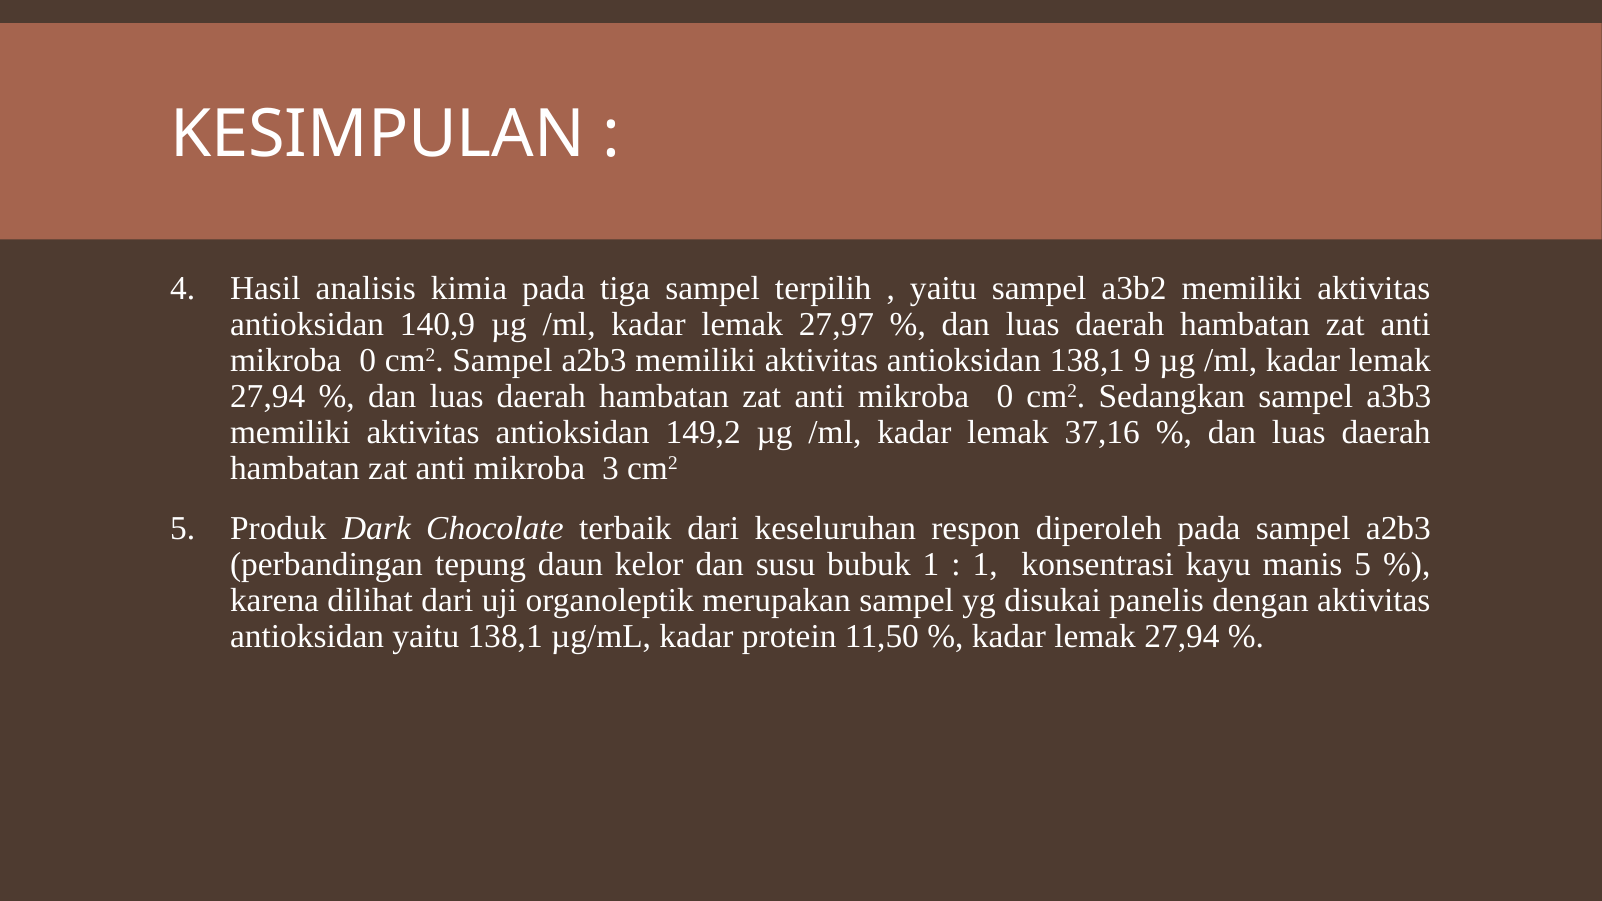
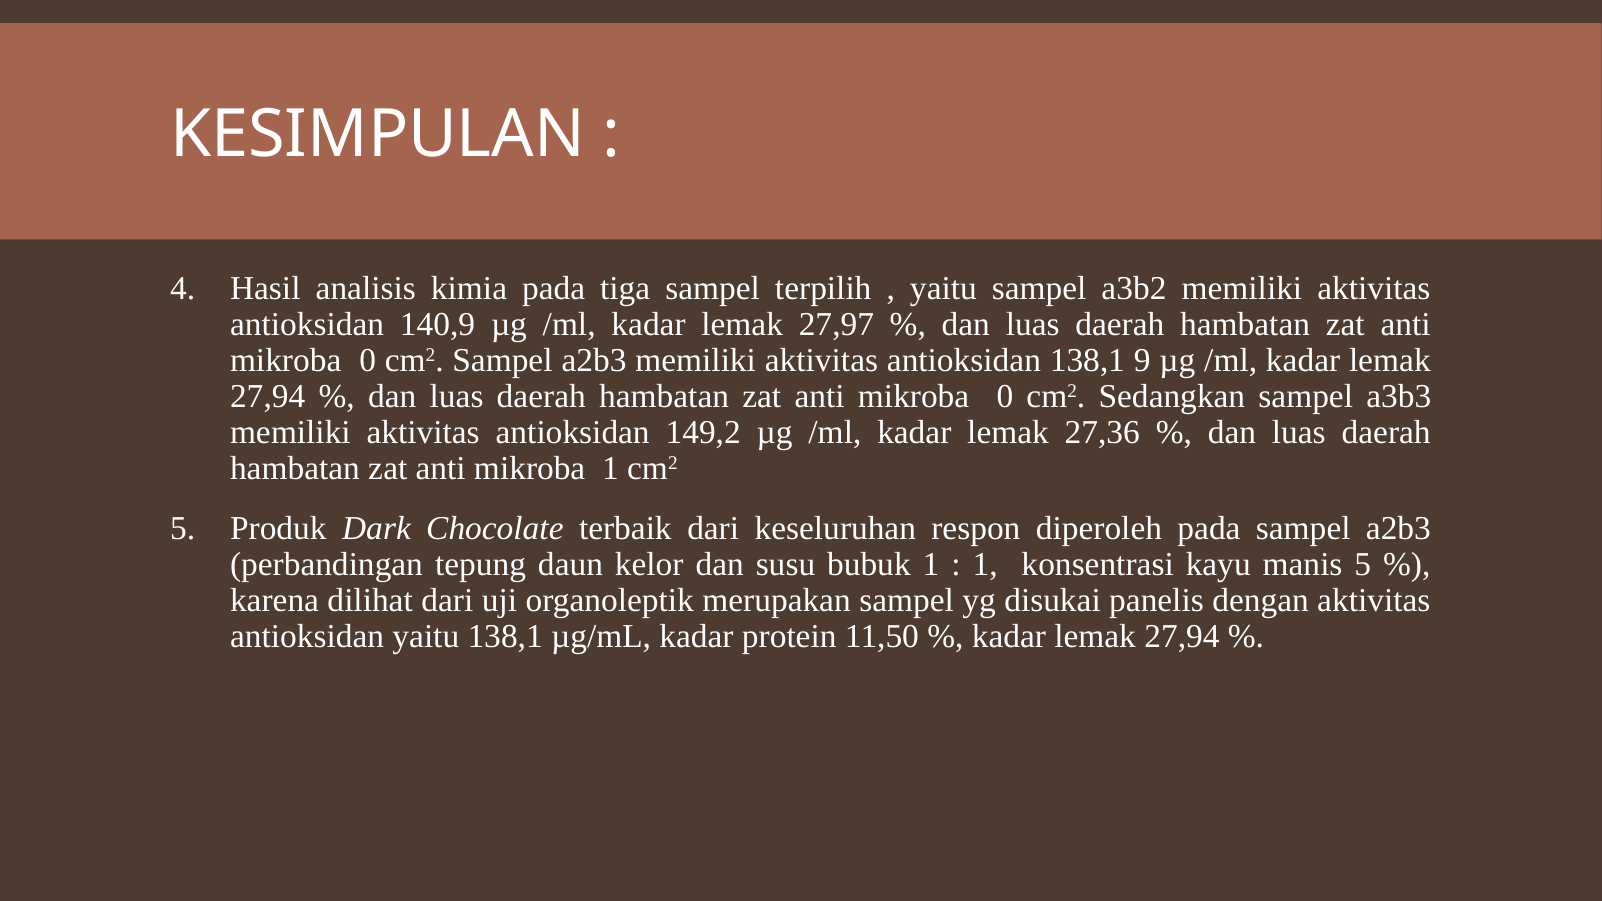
37,16: 37,16 -> 27,36
mikroba 3: 3 -> 1
